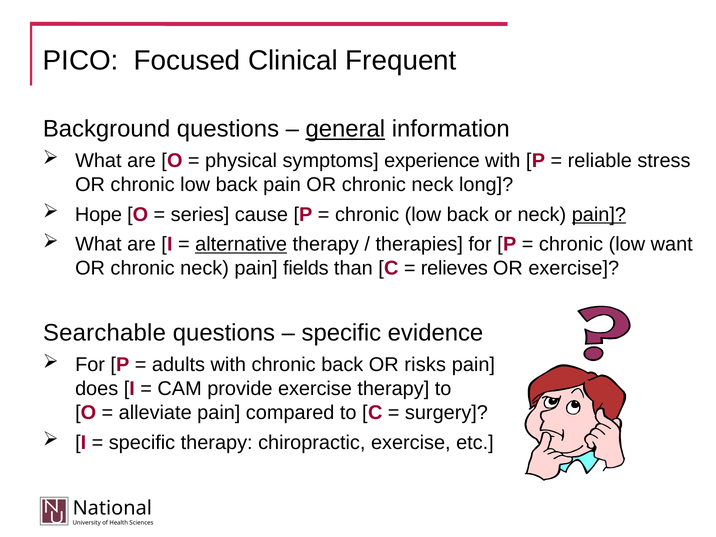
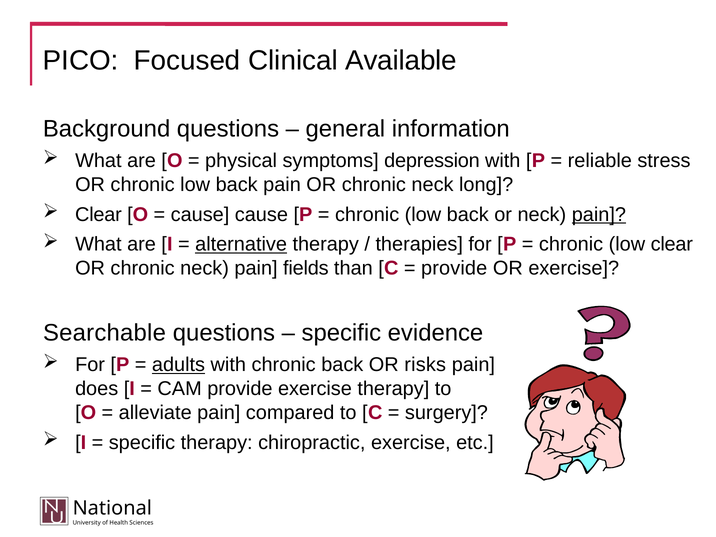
Frequent: Frequent -> Available
general underline: present -> none
experience: experience -> depression
Hope at (98, 215): Hope -> Clear
series at (200, 215): series -> cause
low want: want -> clear
relieves at (454, 268): relieves -> provide
adults underline: none -> present
